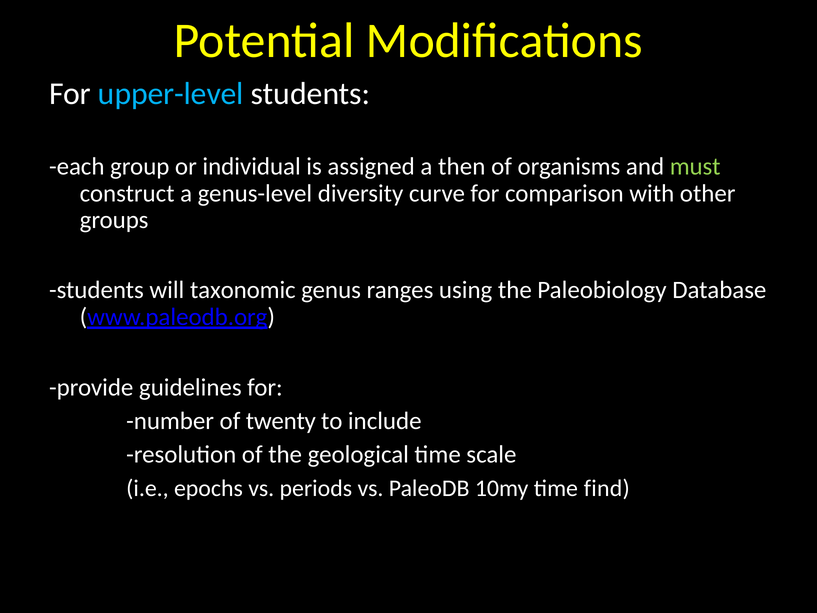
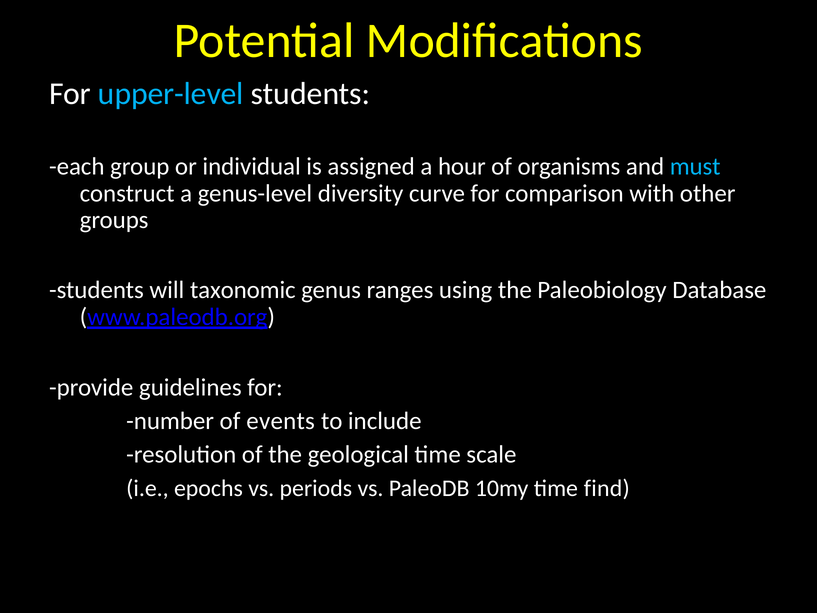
then: then -> hour
must colour: light green -> light blue
twenty: twenty -> events
